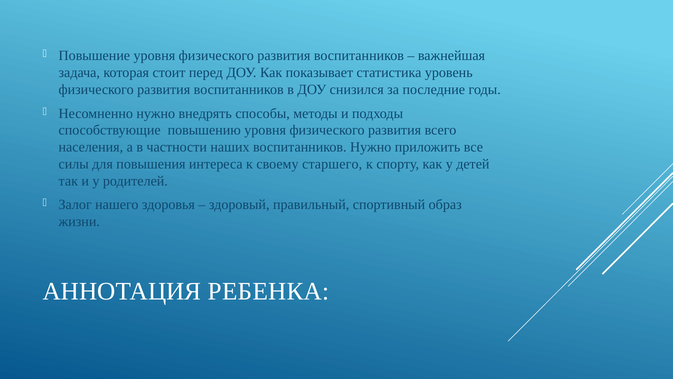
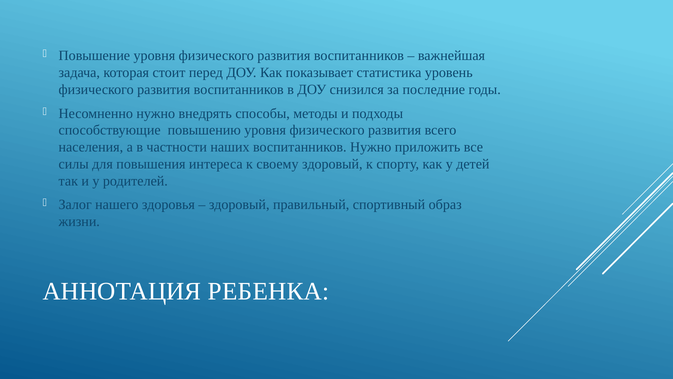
своему старшего: старшего -> здоровый
